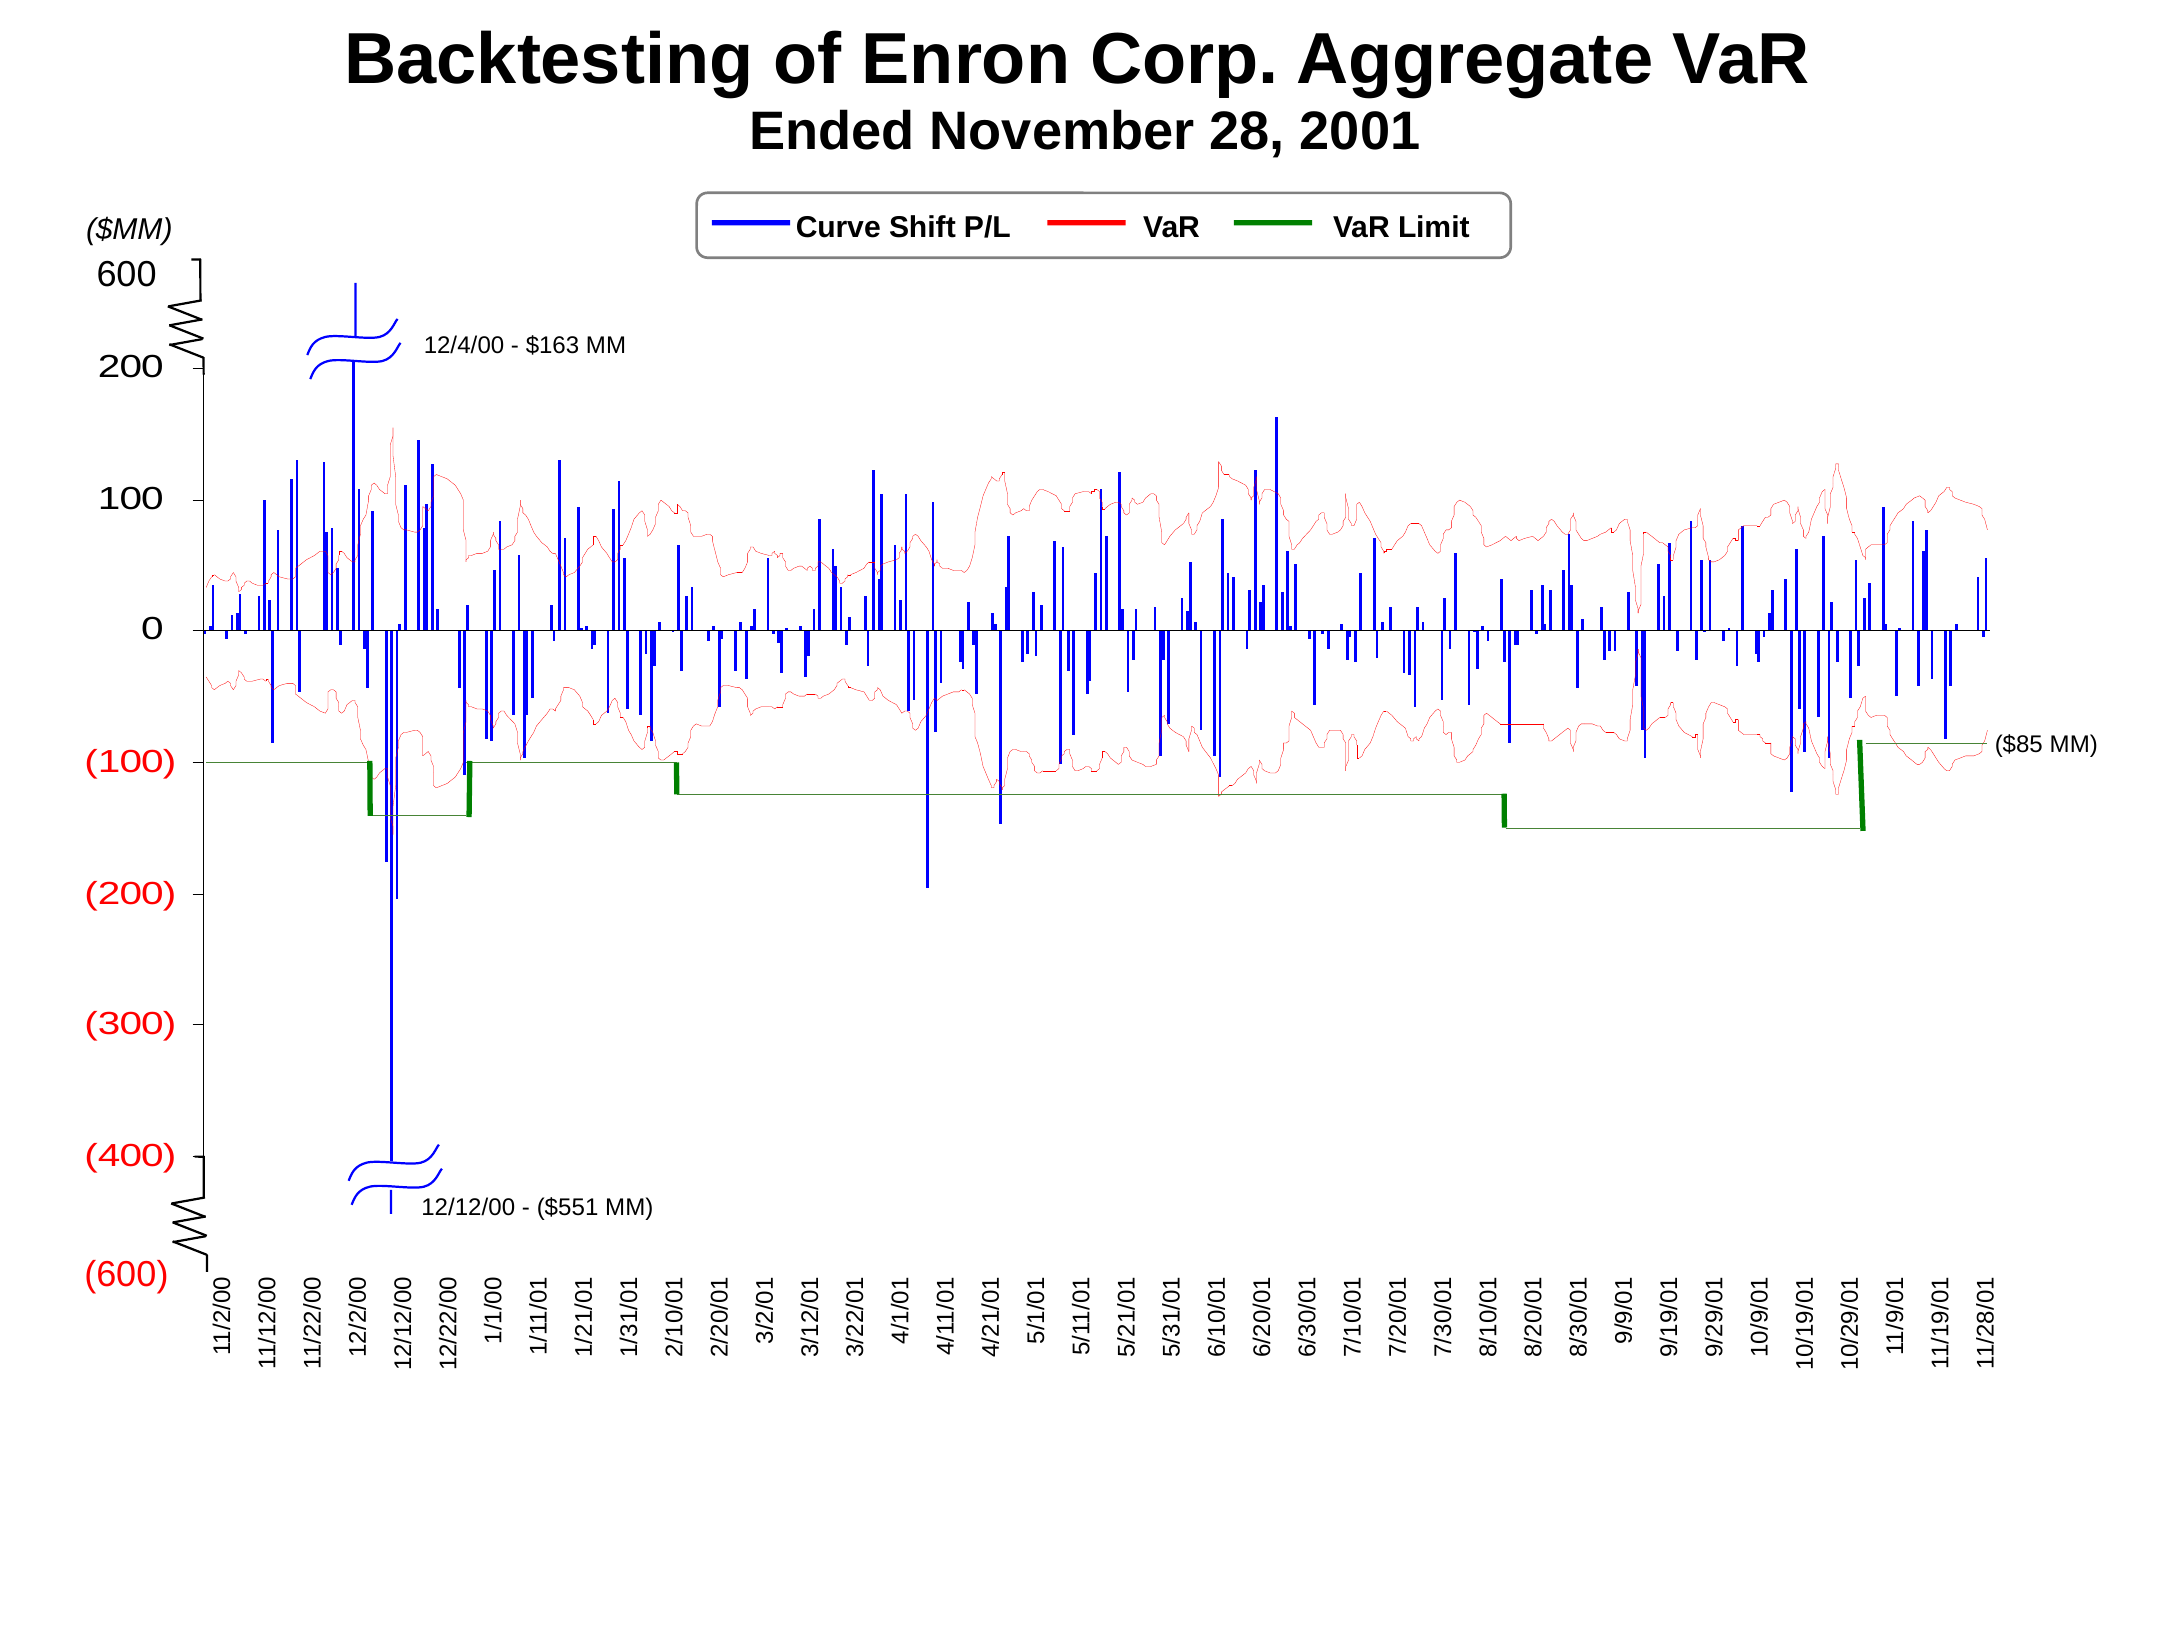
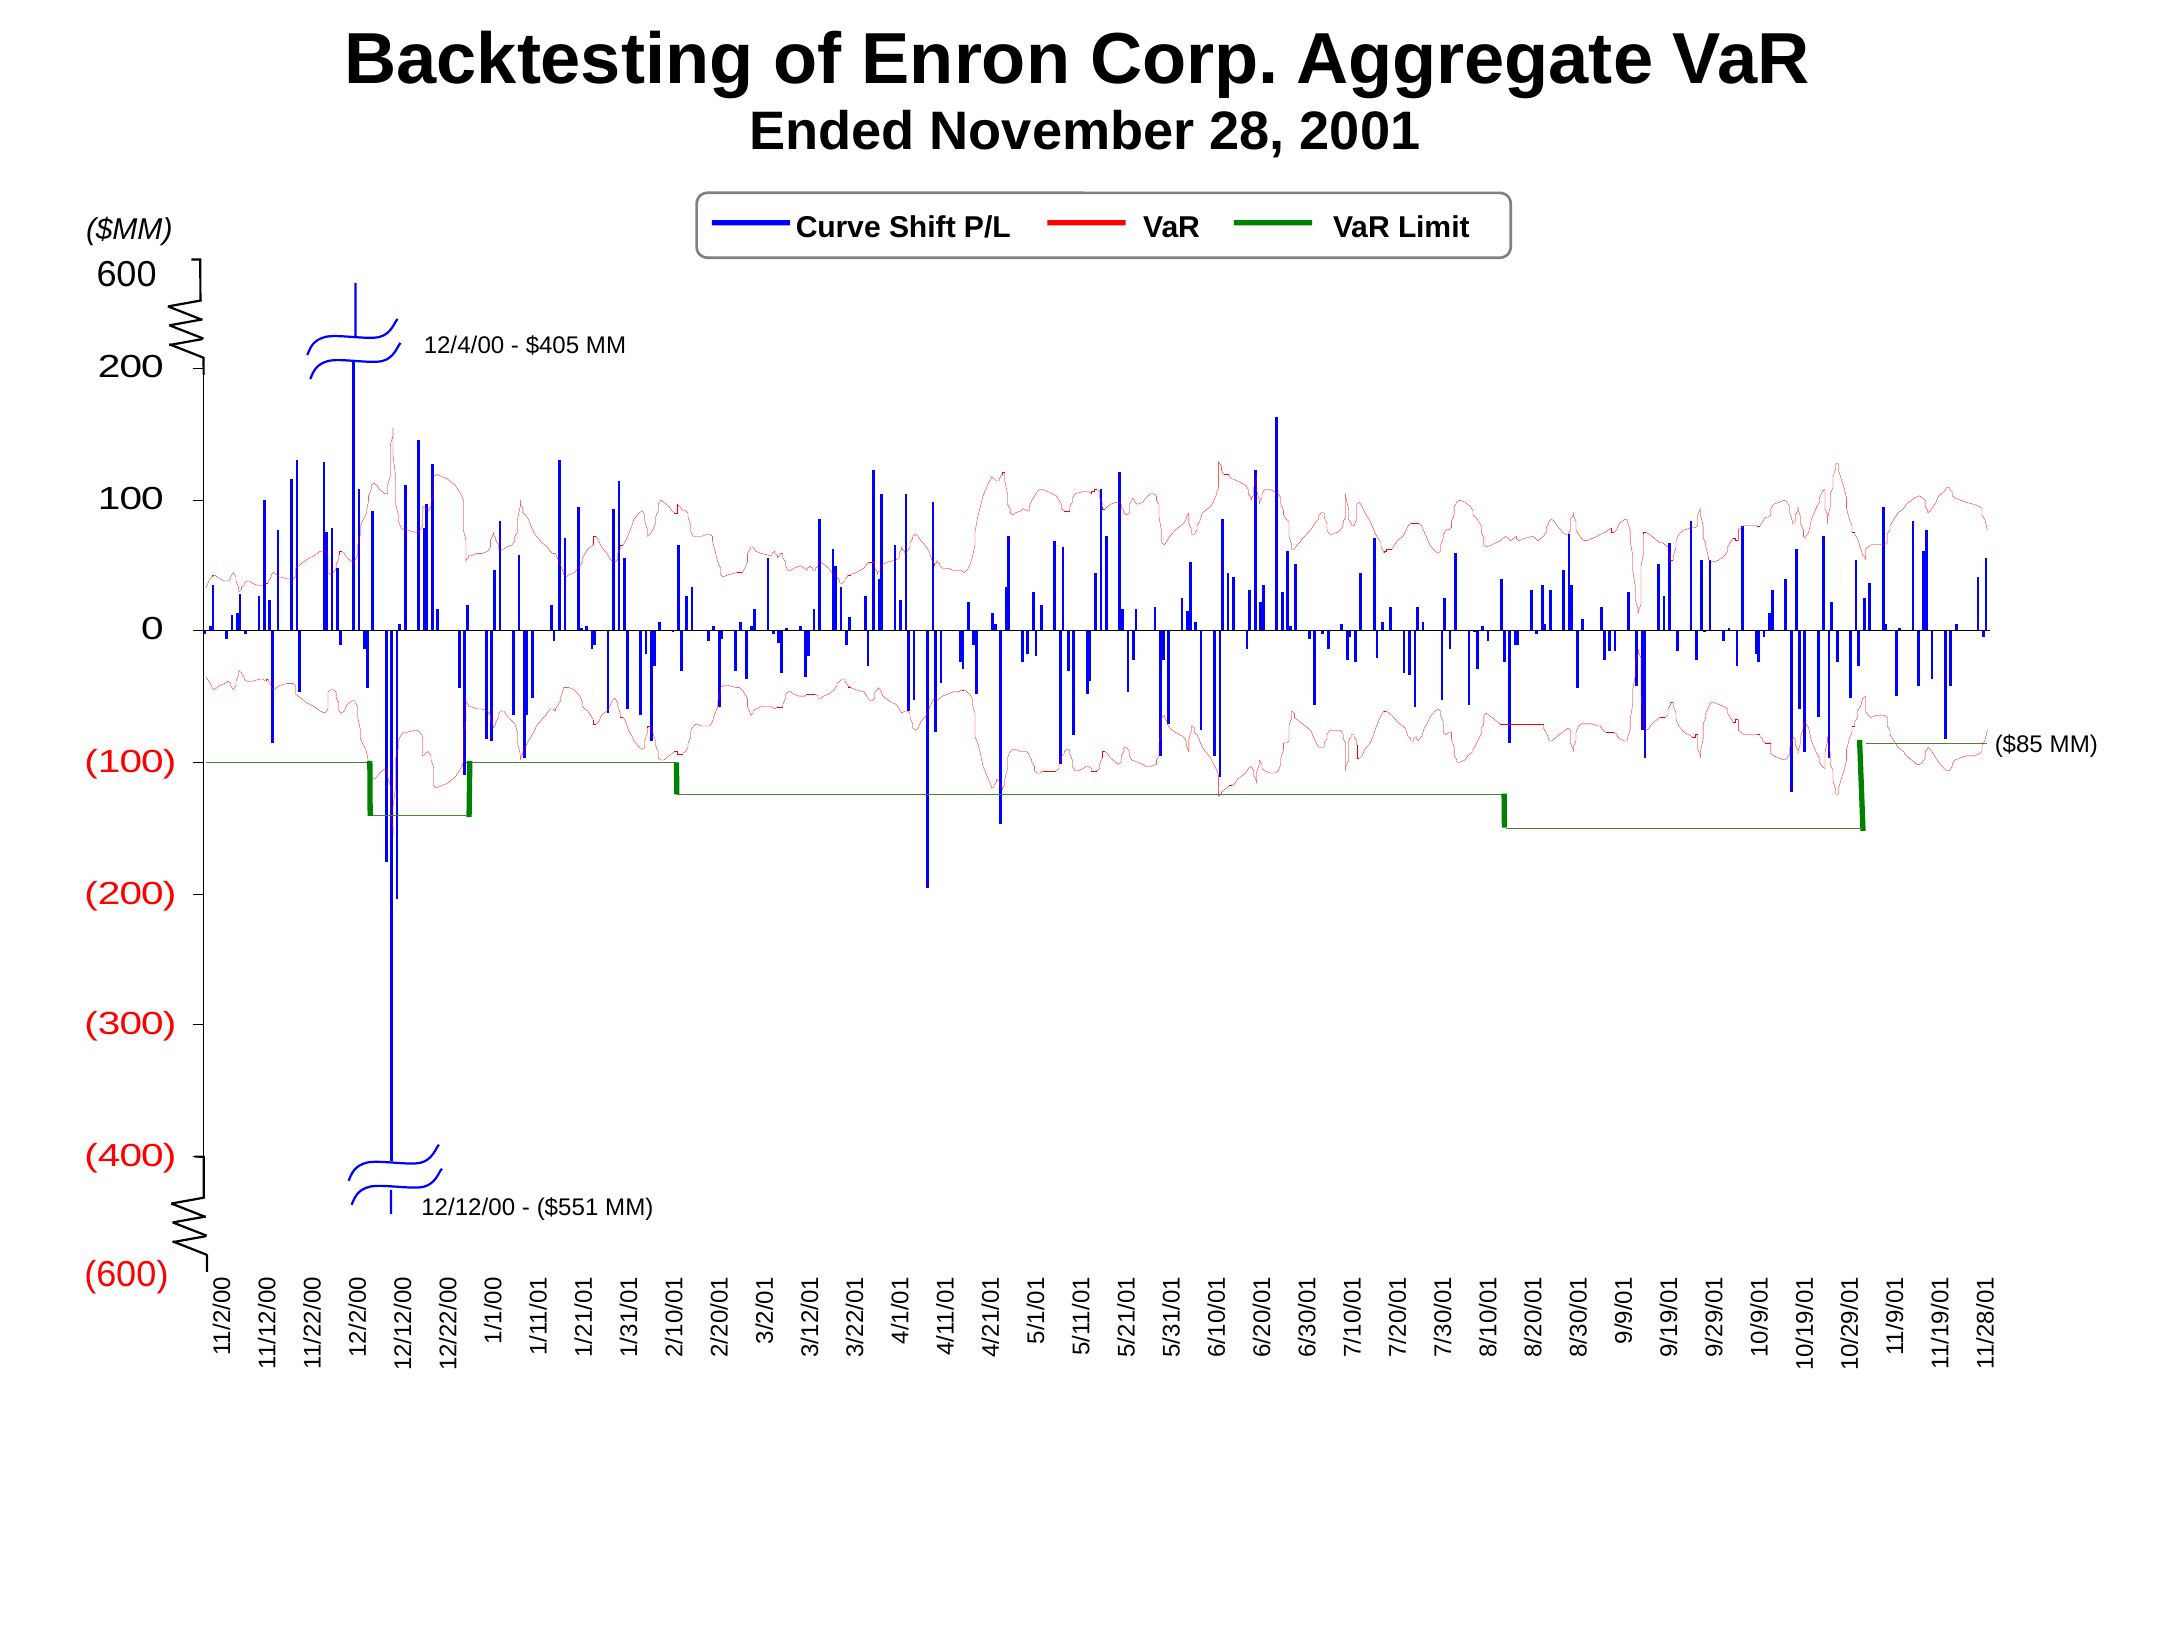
$163: $163 -> $405
